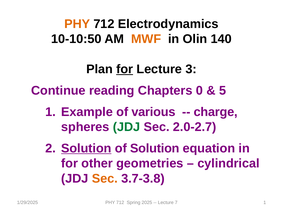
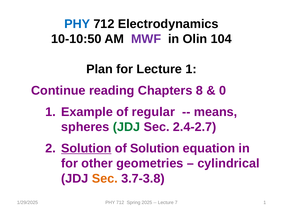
PHY at (77, 24) colour: orange -> blue
MWF colour: orange -> purple
140: 140 -> 104
for at (125, 69) underline: present -> none
Lecture 3: 3 -> 1
0: 0 -> 8
5: 5 -> 0
various: various -> regular
charge: charge -> means
2.0-2.7: 2.0-2.7 -> 2.4-2.7
